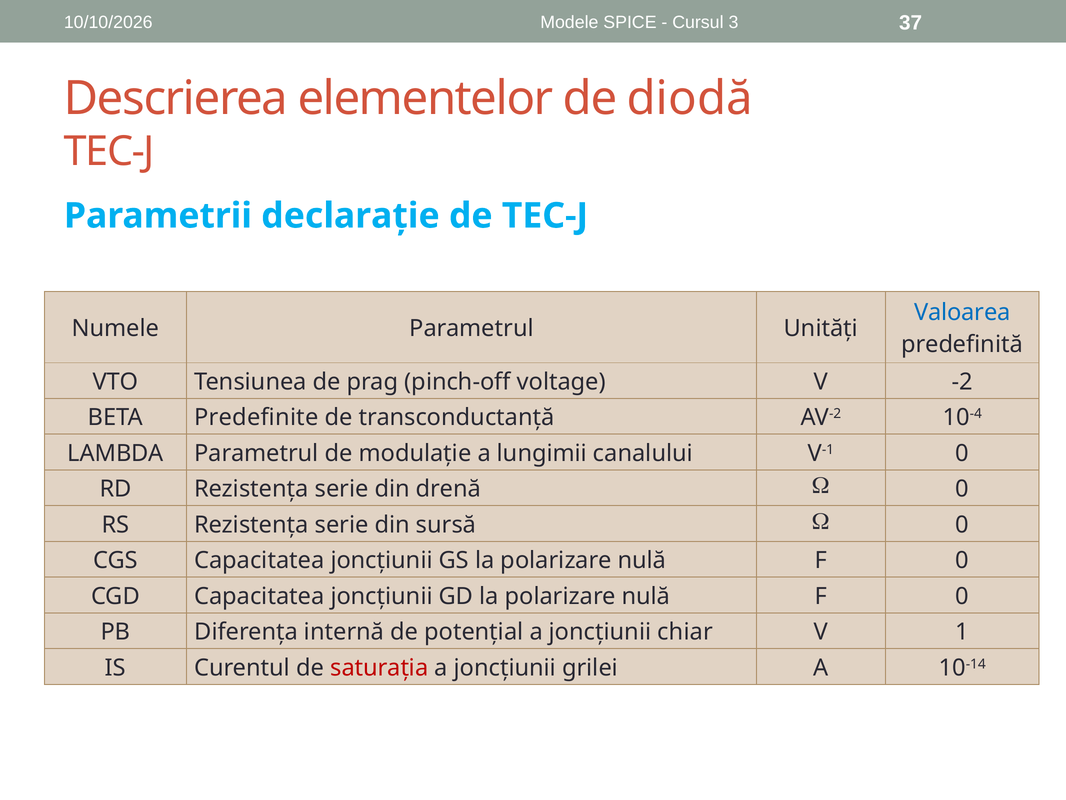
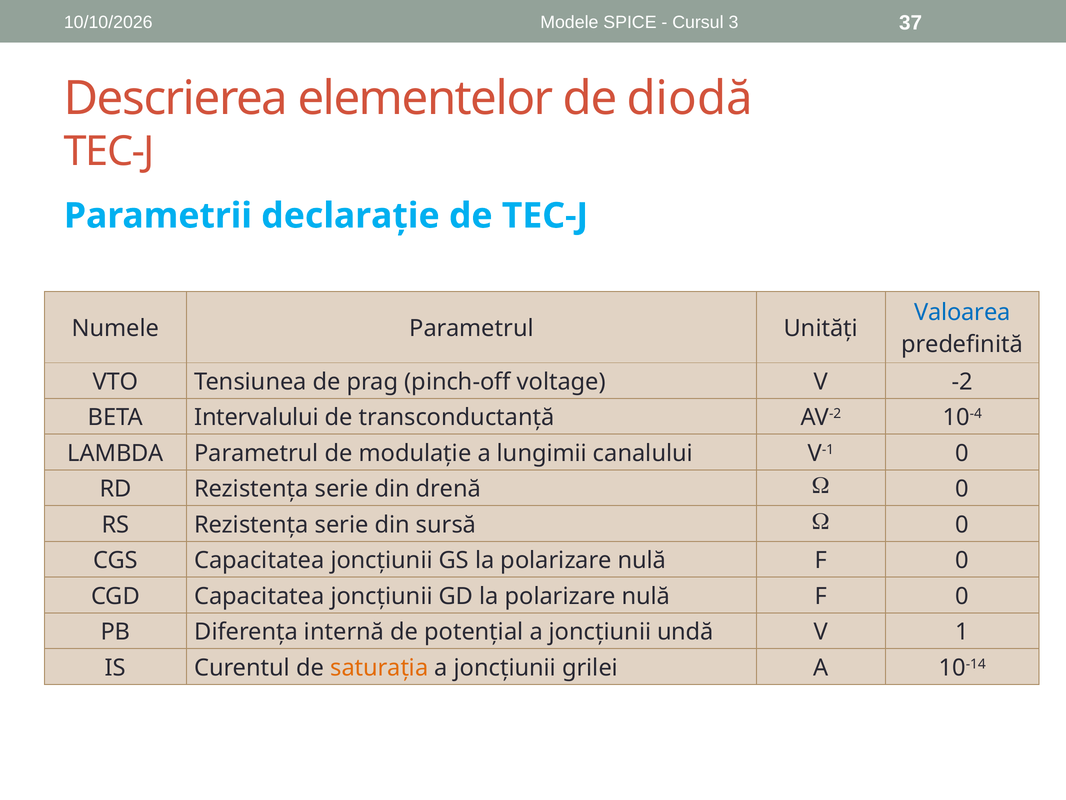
Predefinite: Predefinite -> Intervalului
chiar: chiar -> undă
saturația colour: red -> orange
